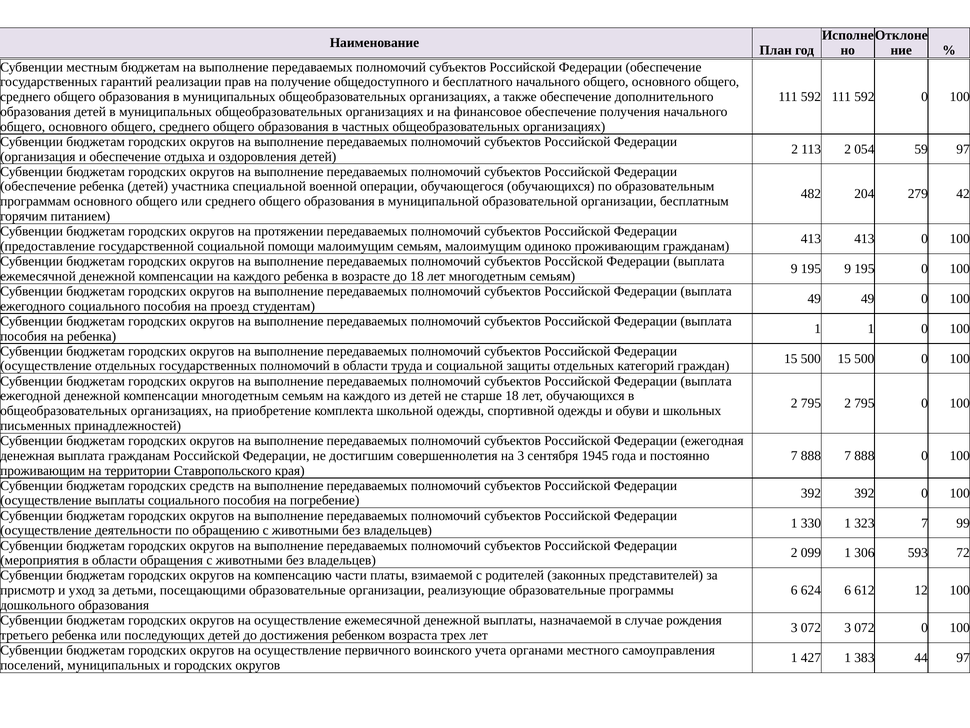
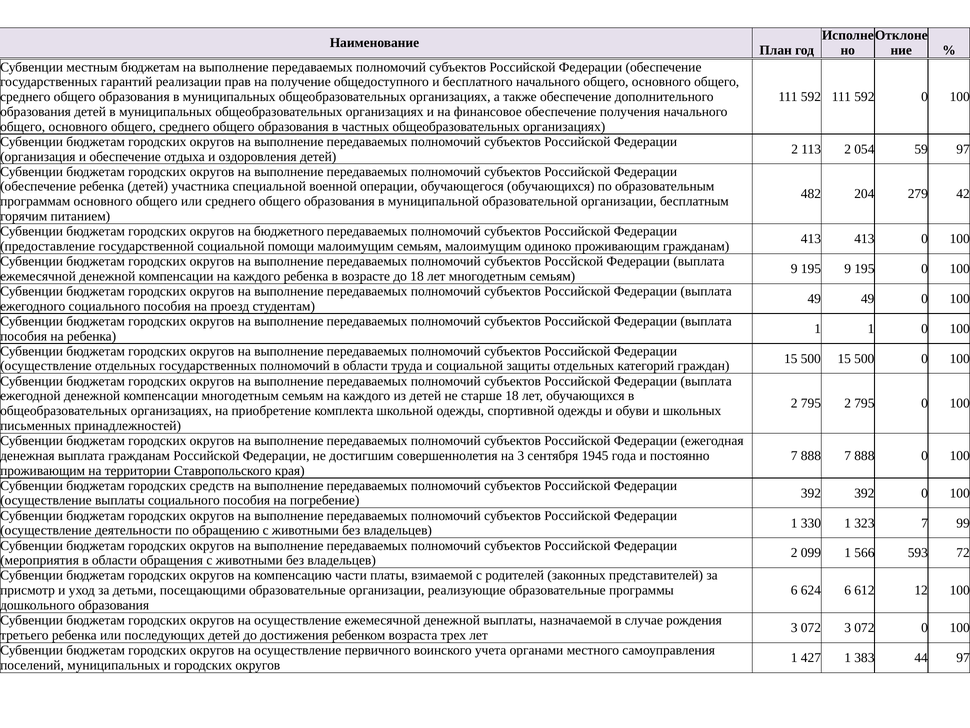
протяжении: протяжении -> бюджетного
306: 306 -> 566
